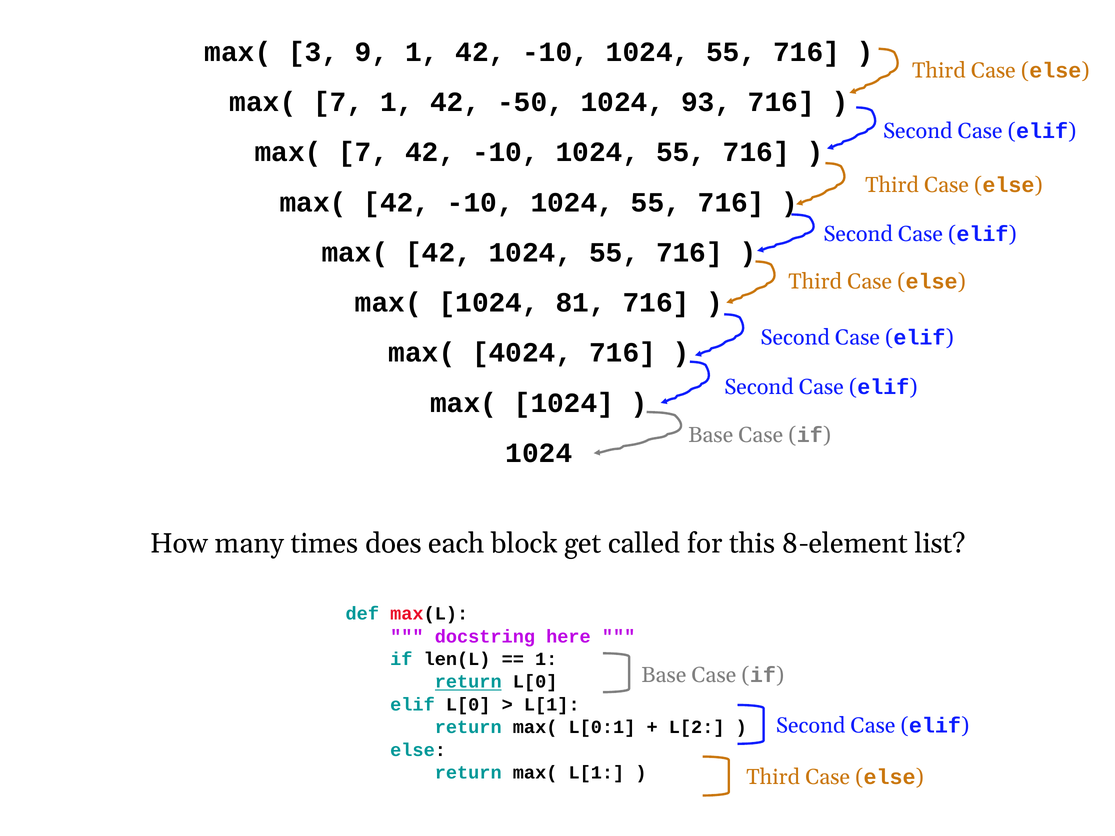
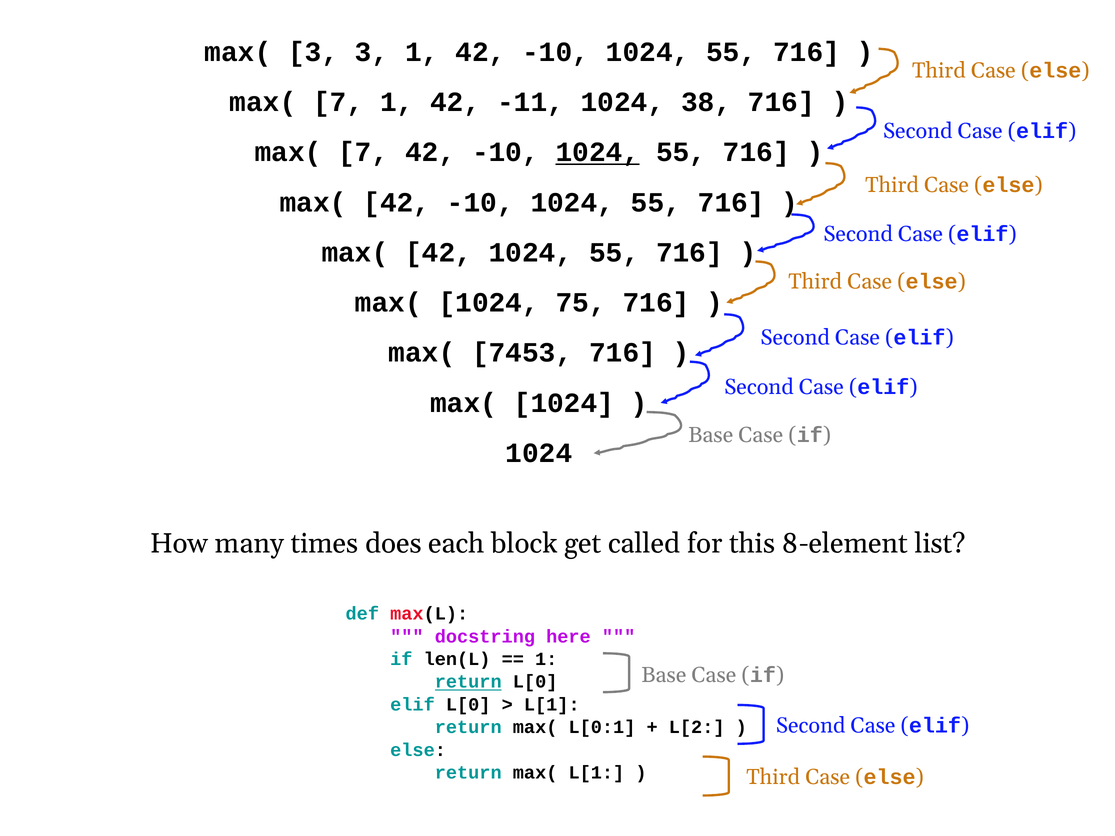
3 9: 9 -> 3
-50: -50 -> -11
93: 93 -> 38
1024 at (597, 152) underline: none -> present
81: 81 -> 75
4024: 4024 -> 7453
